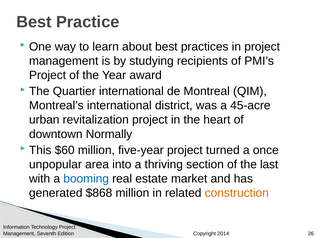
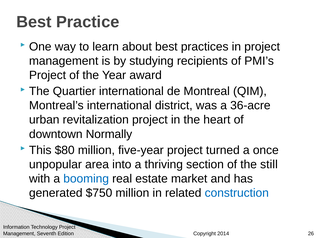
45-acre: 45-acre -> 36-acre
$60: $60 -> $80
last: last -> still
$868: $868 -> $750
construction colour: orange -> blue
